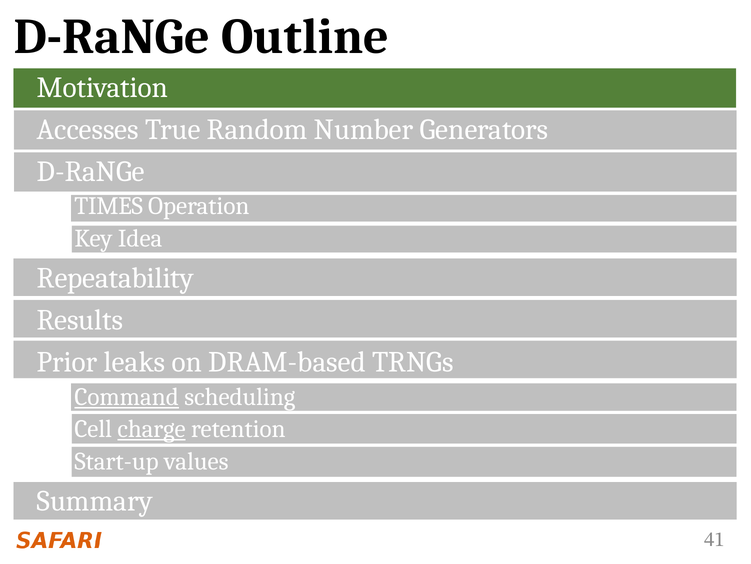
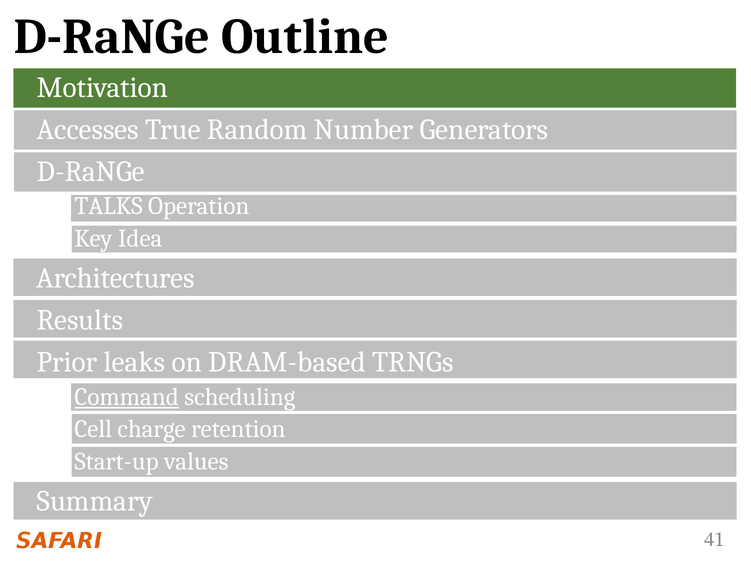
TIMES: TIMES -> TALKS
Repeatability: Repeatability -> Architectures
charge underline: present -> none
